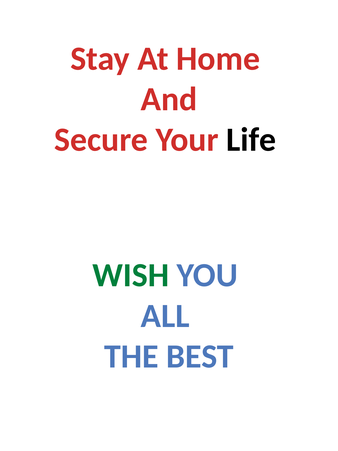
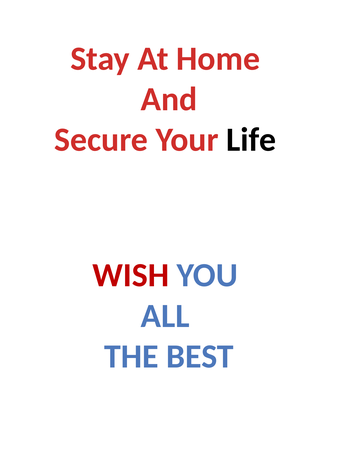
WISH colour: green -> red
